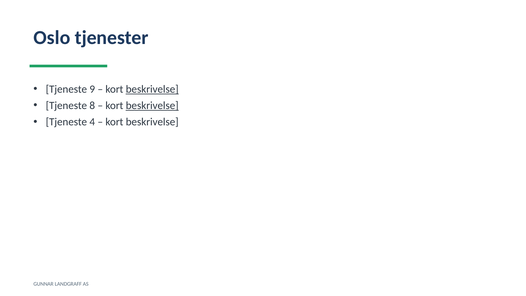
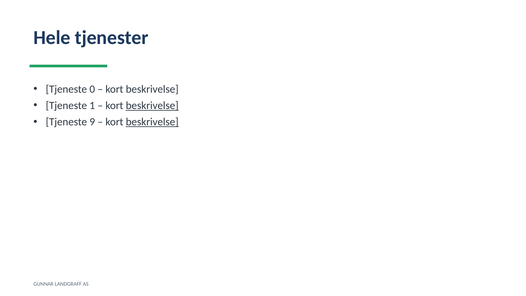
Oslo: Oslo -> Hele
9: 9 -> 0
beskrivelse at (152, 89) underline: present -> none
8: 8 -> 1
4: 4 -> 9
beskrivelse at (152, 122) underline: none -> present
